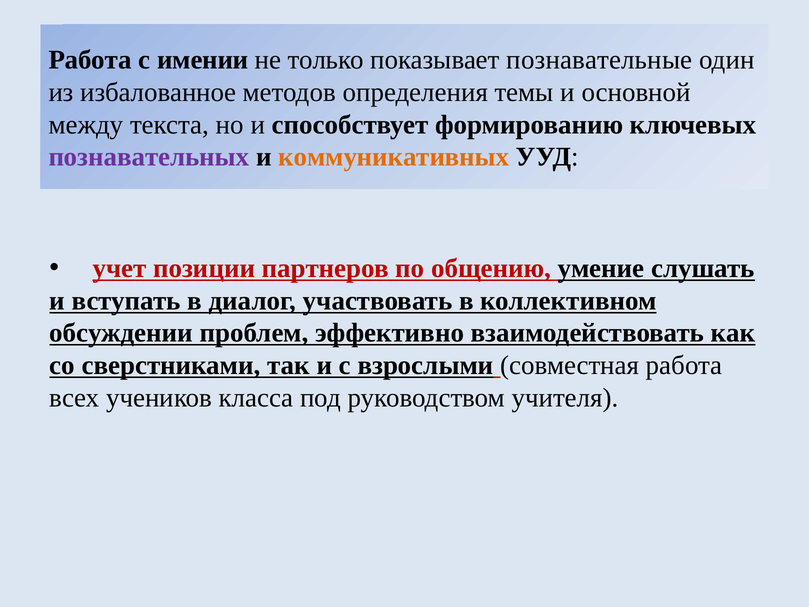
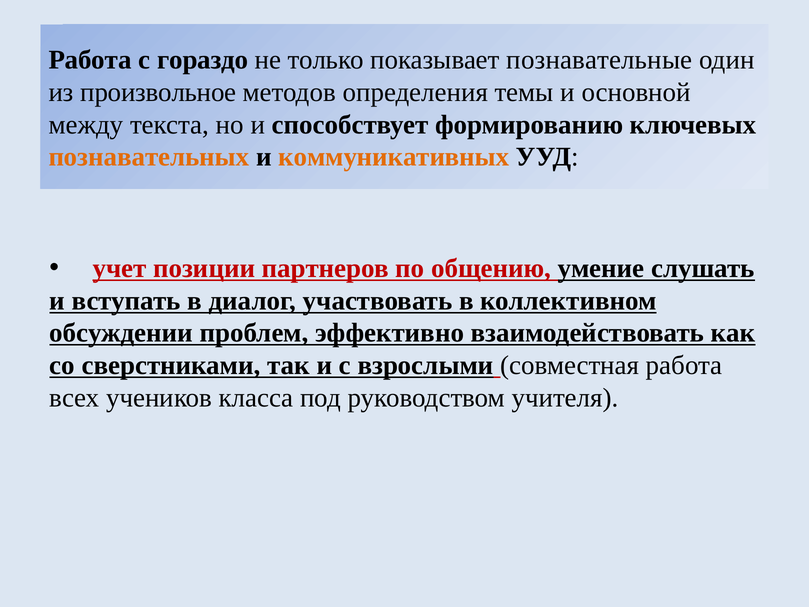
имении: имении -> гораздо
избалованное: избалованное -> произвольное
познавательных colour: purple -> orange
